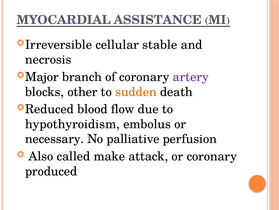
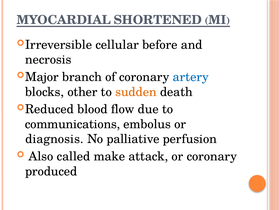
ASSISTANCE: ASSISTANCE -> SHORTENED
stable: stable -> before
artery colour: purple -> blue
hypothyroidism: hypothyroidism -> communications
necessary: necessary -> diagnosis
